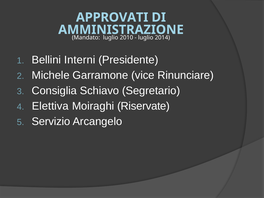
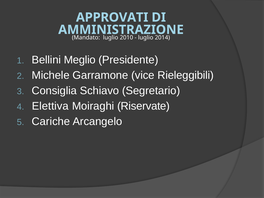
Interni: Interni -> Meglio
Rinunciare: Rinunciare -> Rieleggibili
Servizio: Servizio -> Cariche
